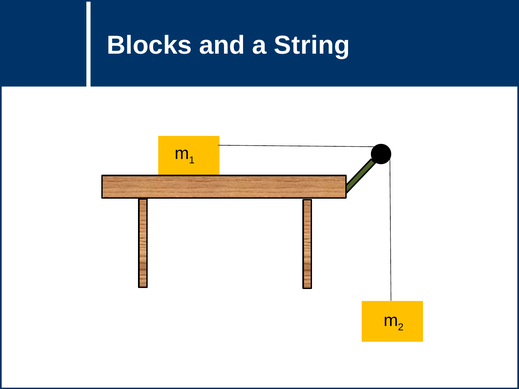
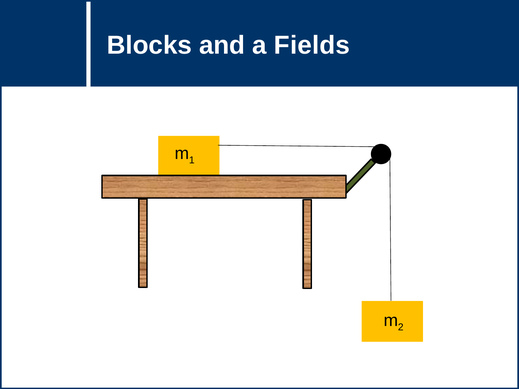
String: String -> Fields
